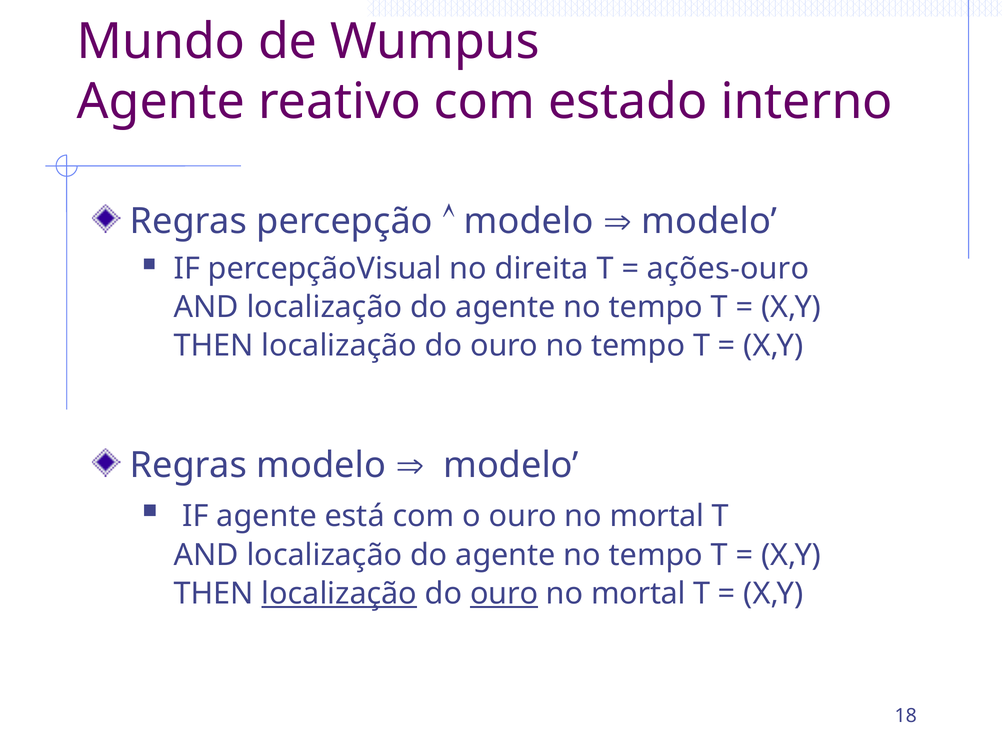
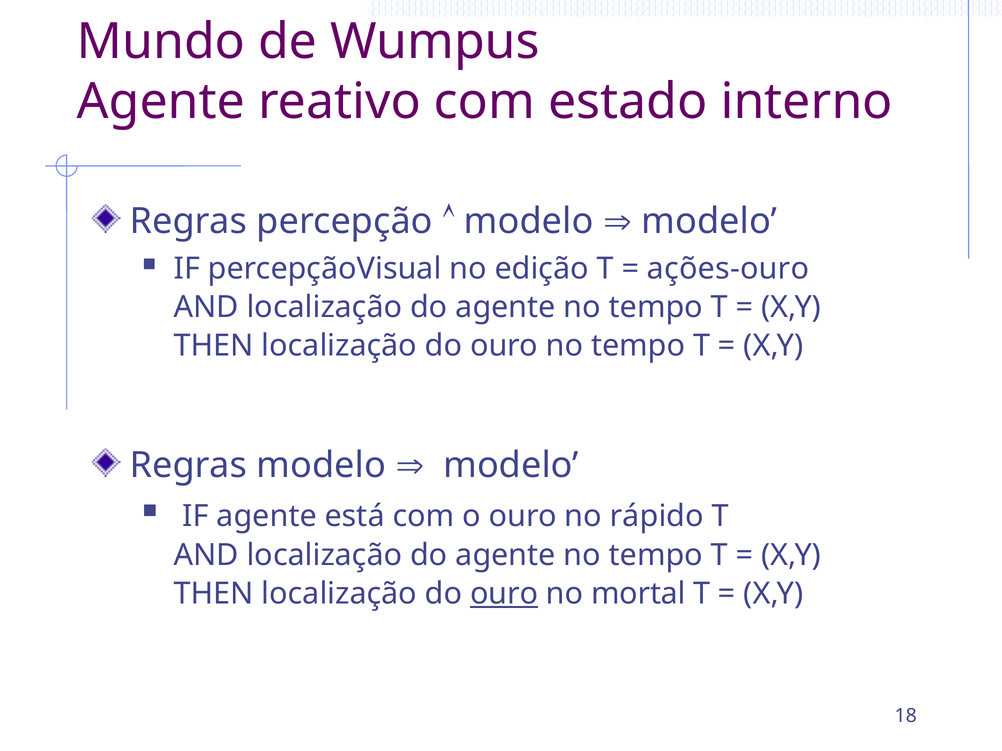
direita: direita -> edição
o ouro no mortal: mortal -> rápido
localização at (339, 594) underline: present -> none
